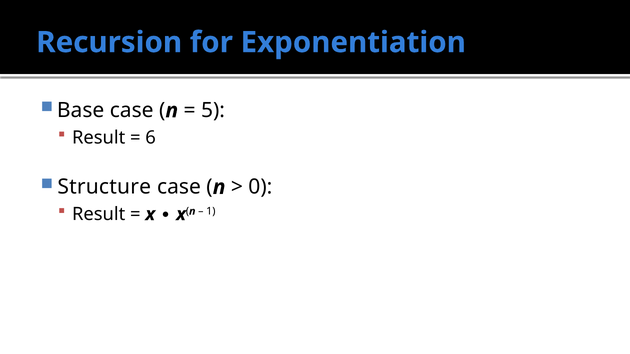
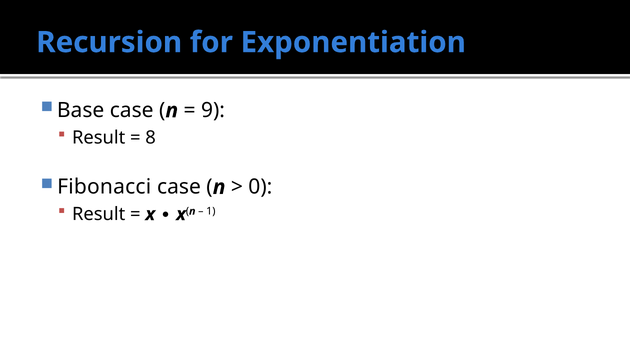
5: 5 -> 9
6: 6 -> 8
Structure: Structure -> Fibonacci
